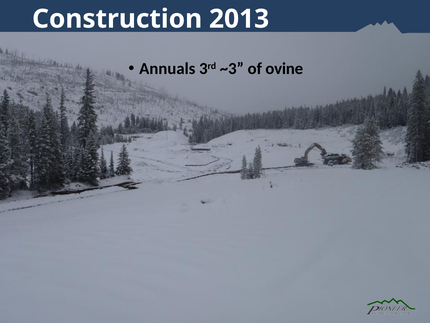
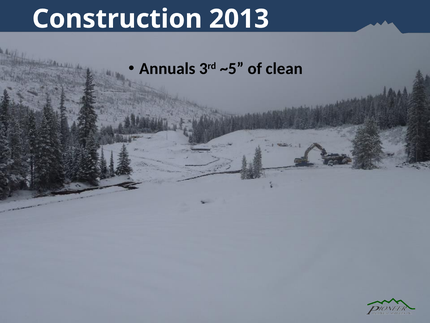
~3: ~3 -> ~5
ovine: ovine -> clean
